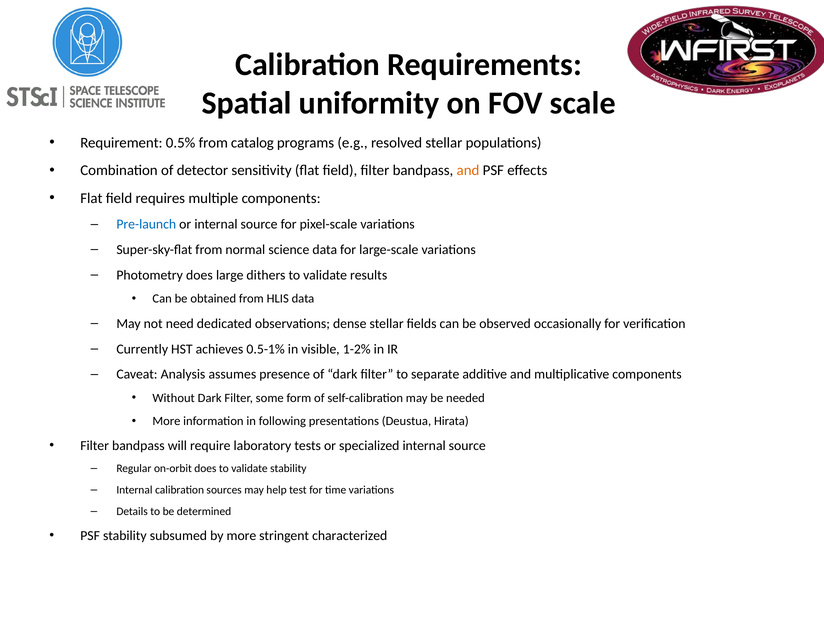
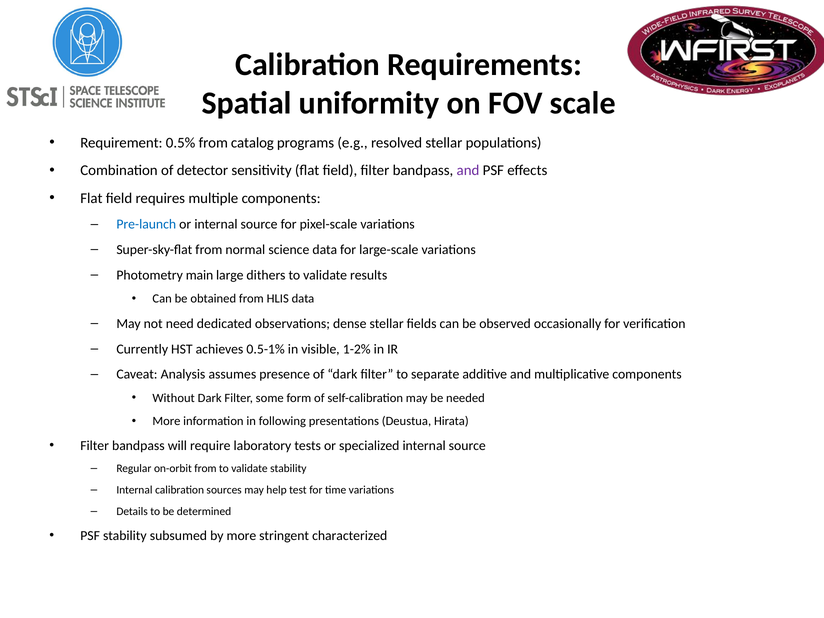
and at (468, 171) colour: orange -> purple
Photometry does: does -> main
on-orbit does: does -> from
